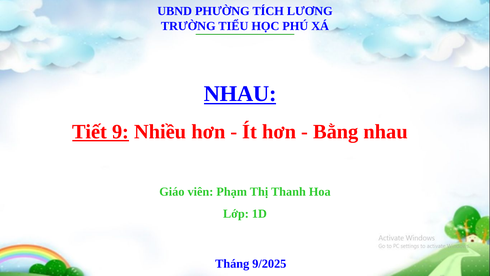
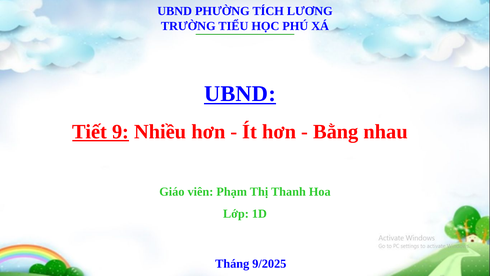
NHAU at (240, 94): NHAU -> UBND
